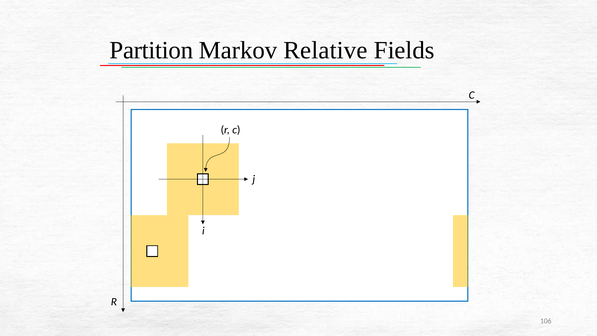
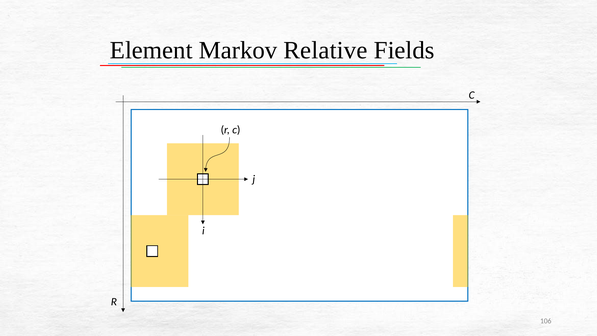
Partition: Partition -> Element
